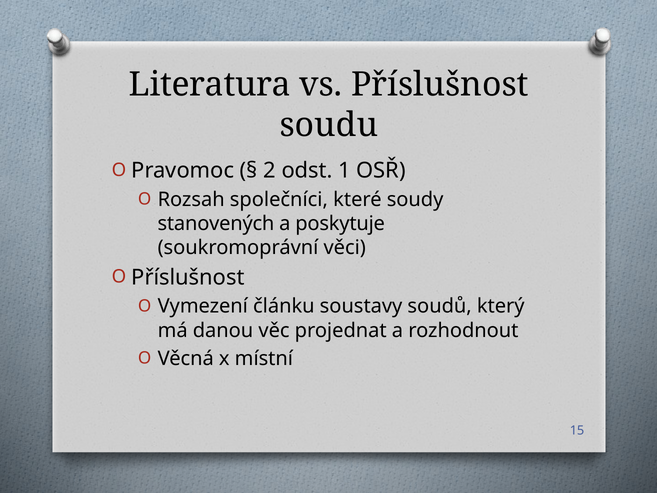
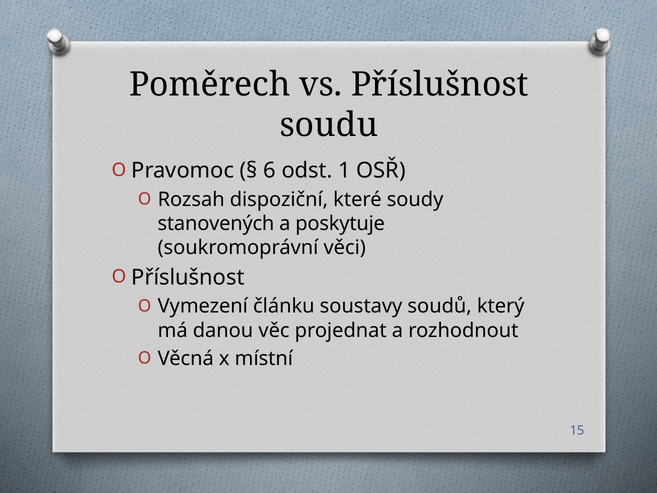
Literatura: Literatura -> Poměrech
2: 2 -> 6
společníci: společníci -> dispoziční
